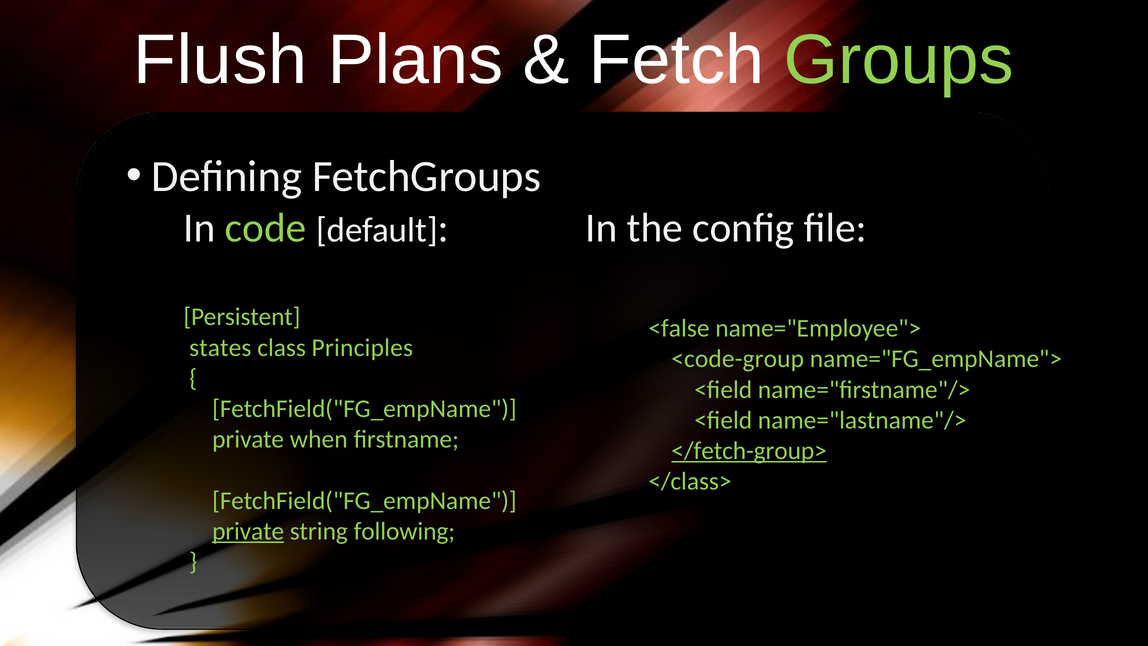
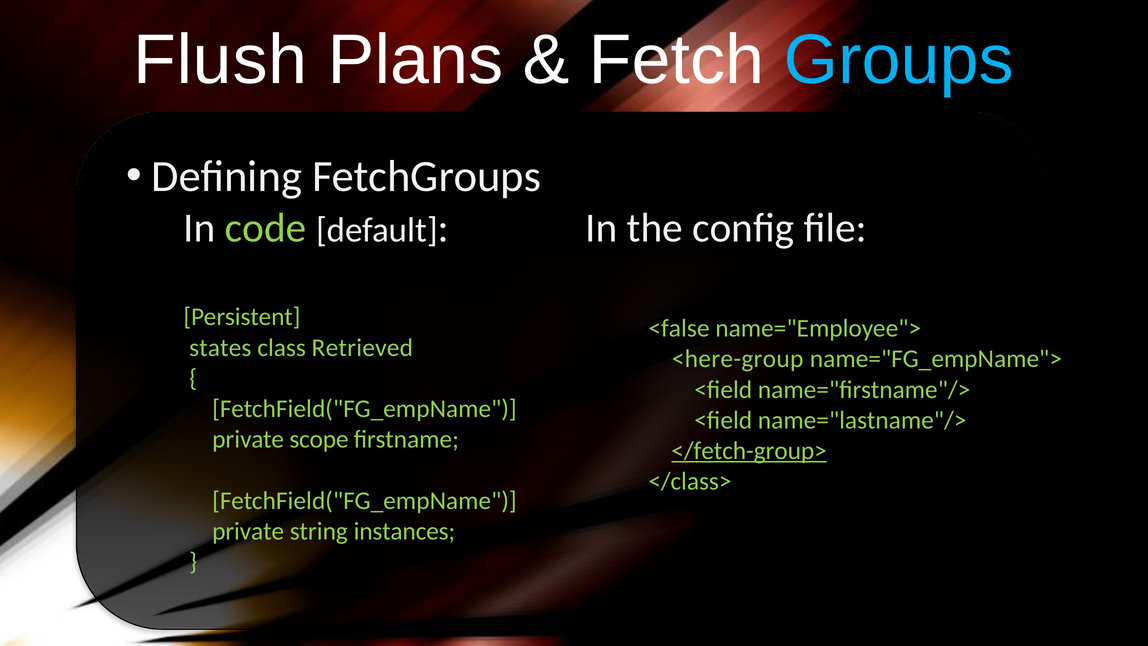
Groups colour: light green -> light blue
Principles: Principles -> Retrieved
<code-group: <code-group -> <here-group
when: when -> scope
private at (248, 531) underline: present -> none
following: following -> instances
